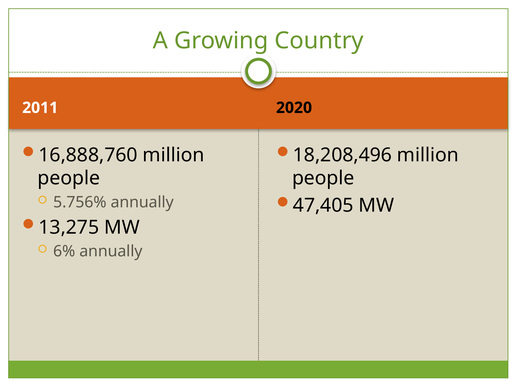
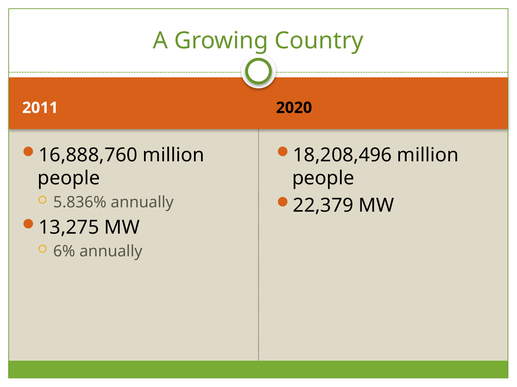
5.756%: 5.756% -> 5.836%
47,405: 47,405 -> 22,379
